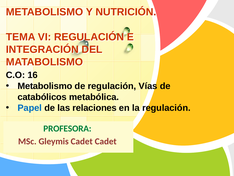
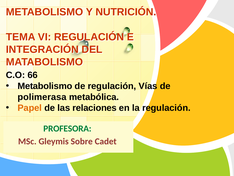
16: 16 -> 66
catabólicos: catabólicos -> polimerasa
Papel colour: blue -> orange
Gleymis Cadet: Cadet -> Sobre
